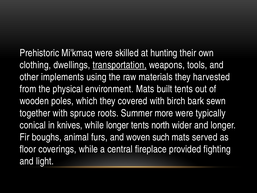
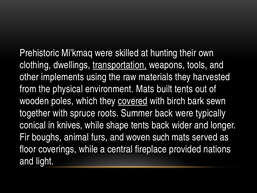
covered underline: none -> present
Summer more: more -> back
while longer: longer -> shape
tents north: north -> back
fighting: fighting -> nations
